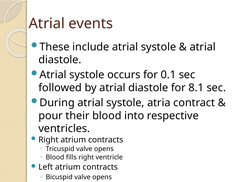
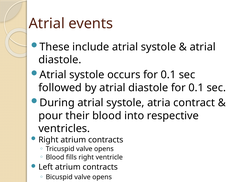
diastole for 8.1: 8.1 -> 0.1
